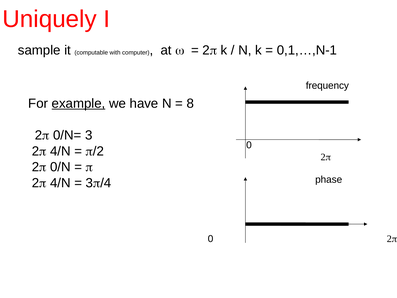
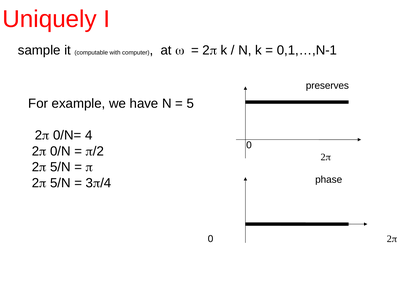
frequency: frequency -> preserves
example underline: present -> none
8: 8 -> 5
0/N= 3: 3 -> 4
4/N at (60, 151): 4/N -> 0/N
0/N at (60, 167): 0/N -> 5/N
4/N at (60, 183): 4/N -> 5/N
